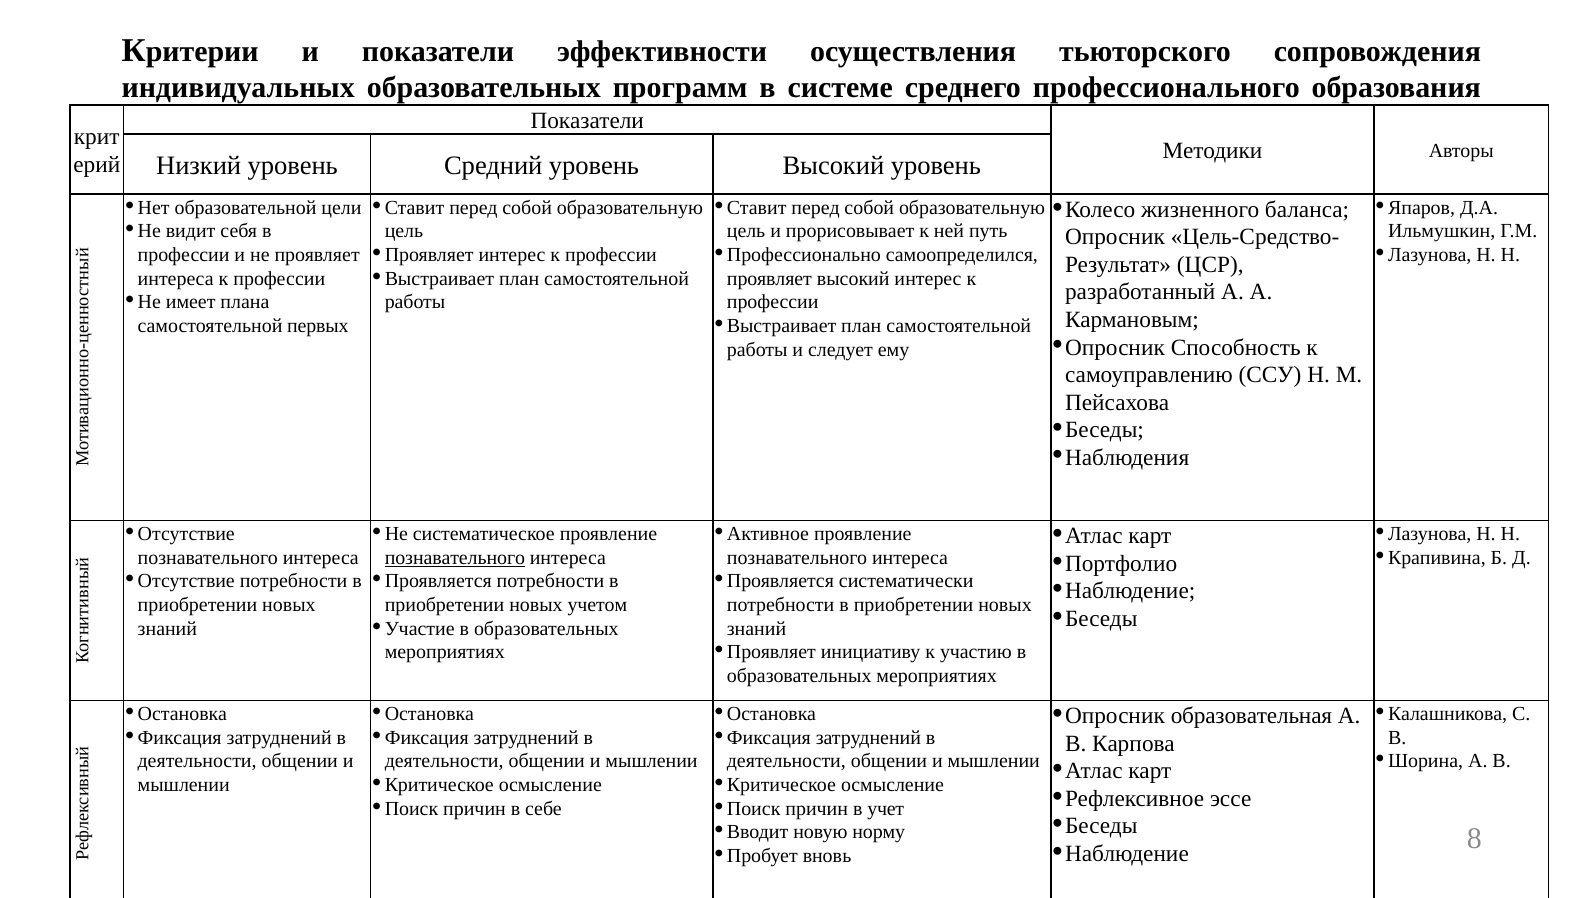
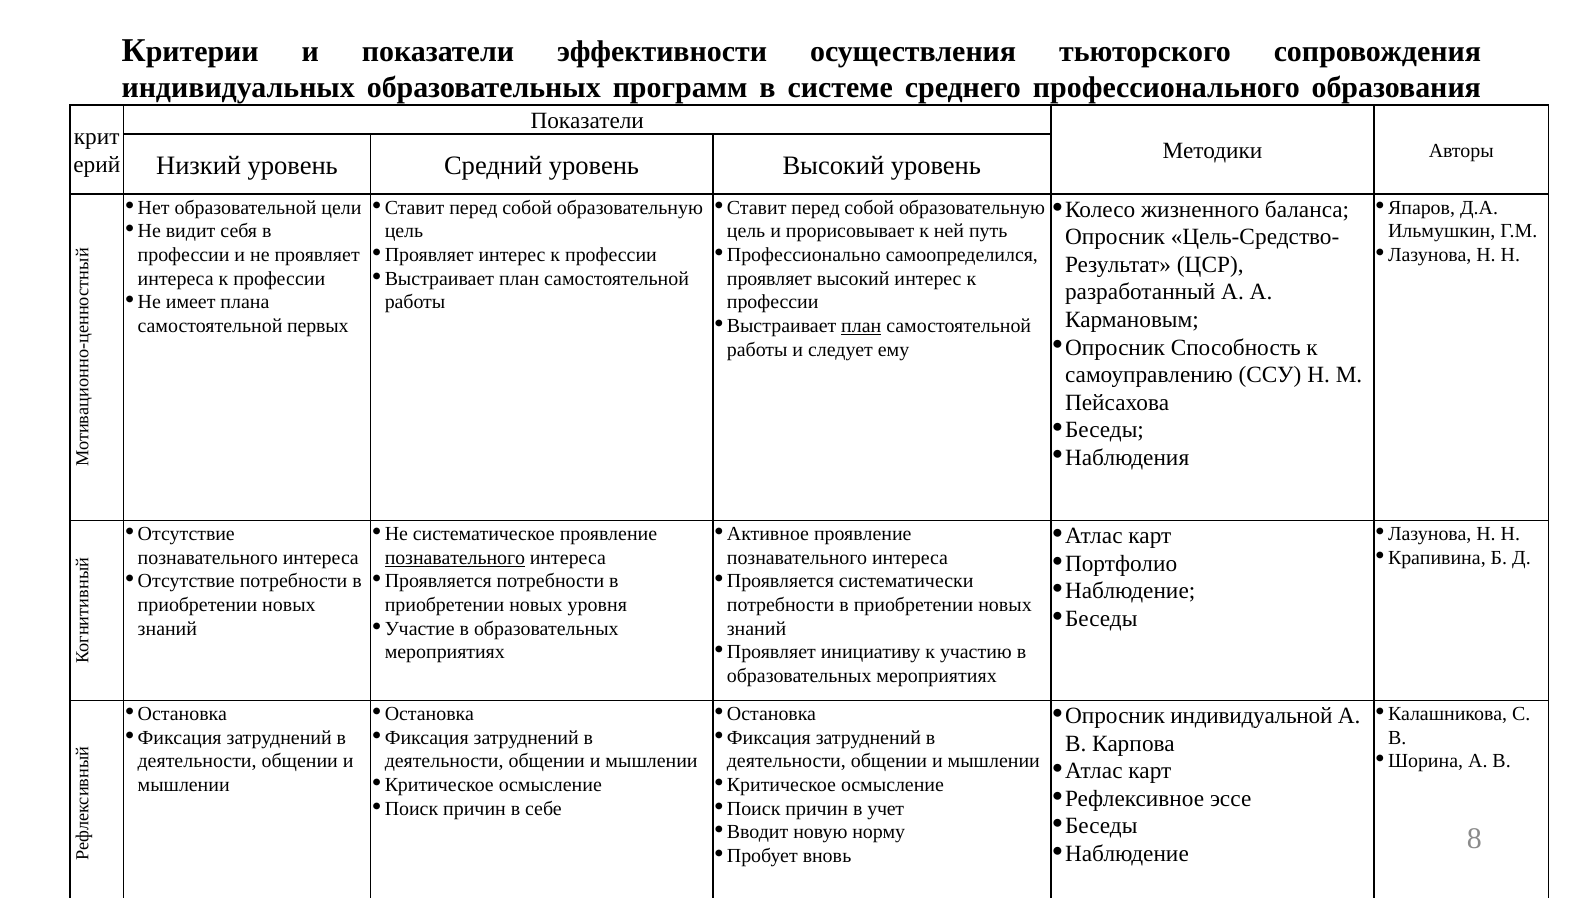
план at (861, 326) underline: none -> present
учетом: учетом -> уровня
образовательная: образовательная -> индивидуальной
